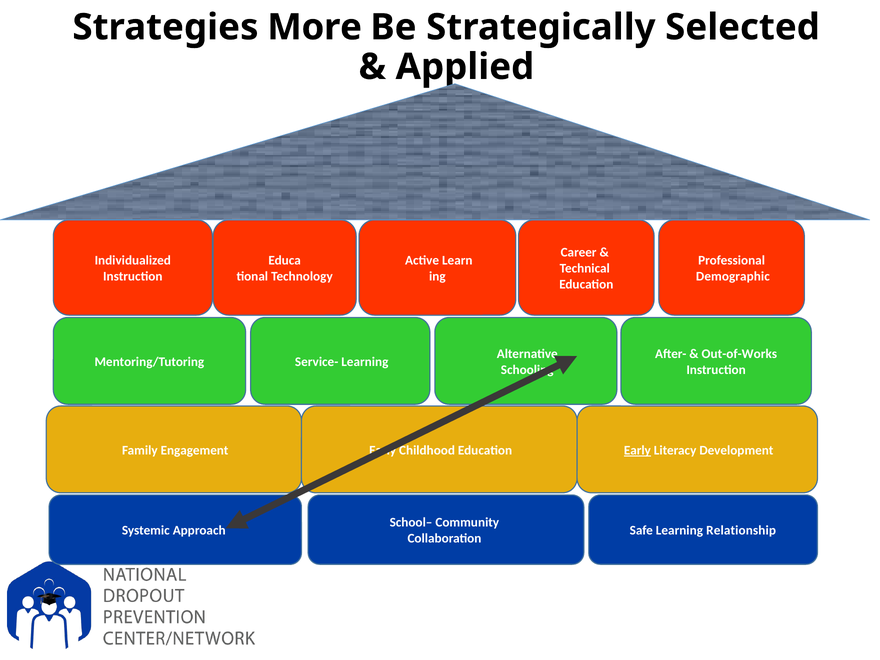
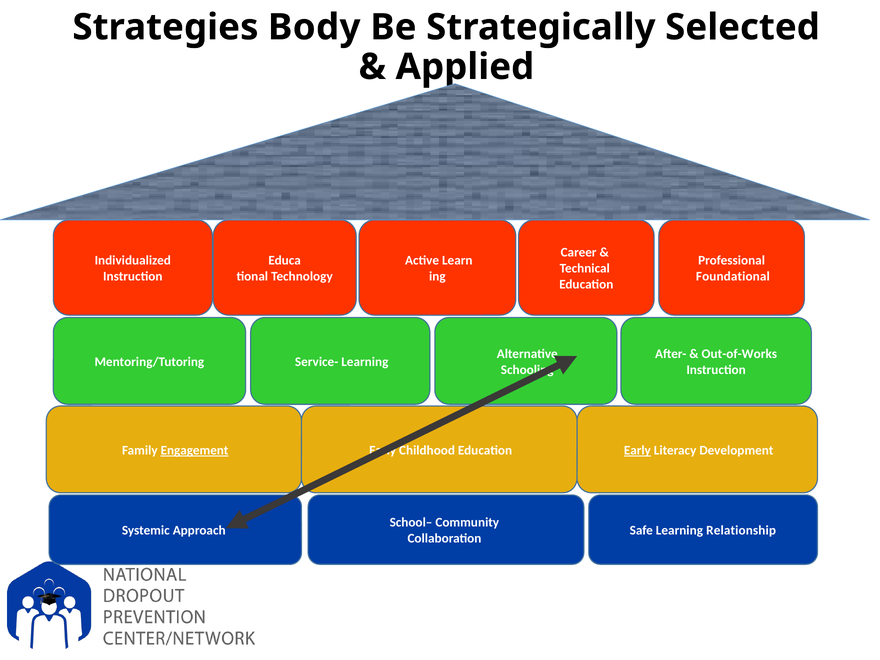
More: More -> Body
Demographic: Demographic -> Foundational
Engagement underline: none -> present
